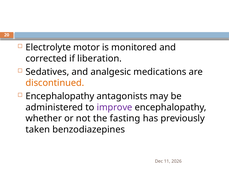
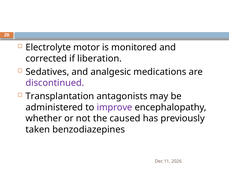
discontinued colour: orange -> purple
Encephalopathy at (60, 96): Encephalopathy -> Transplantation
fasting: fasting -> caused
